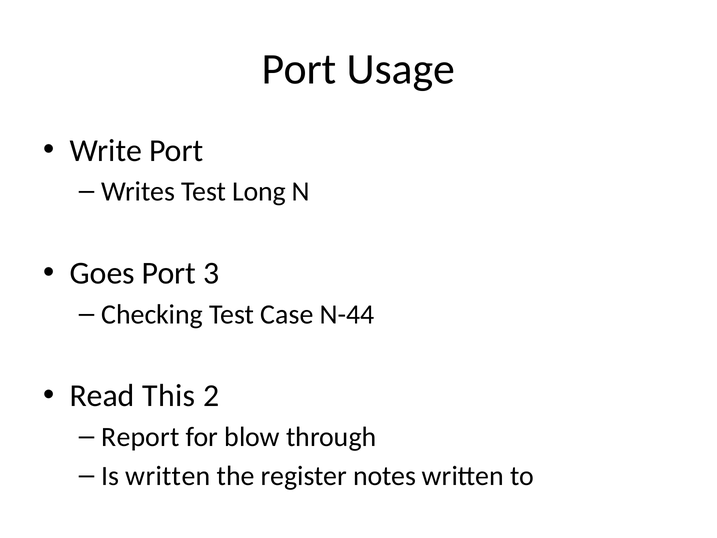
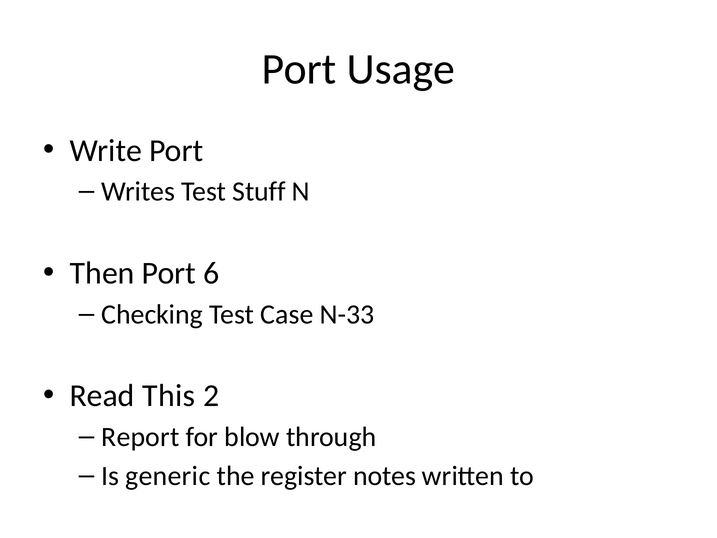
Long: Long -> Stuff
Goes: Goes -> Then
3: 3 -> 6
N-44: N-44 -> N-33
Is written: written -> generic
